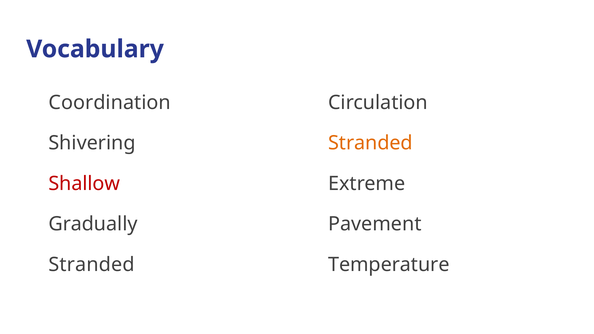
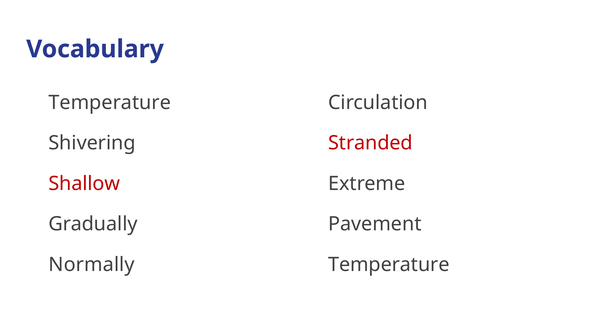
Coordination at (110, 103): Coordination -> Temperature
Stranded at (370, 143) colour: orange -> red
Stranded at (92, 265): Stranded -> Normally
